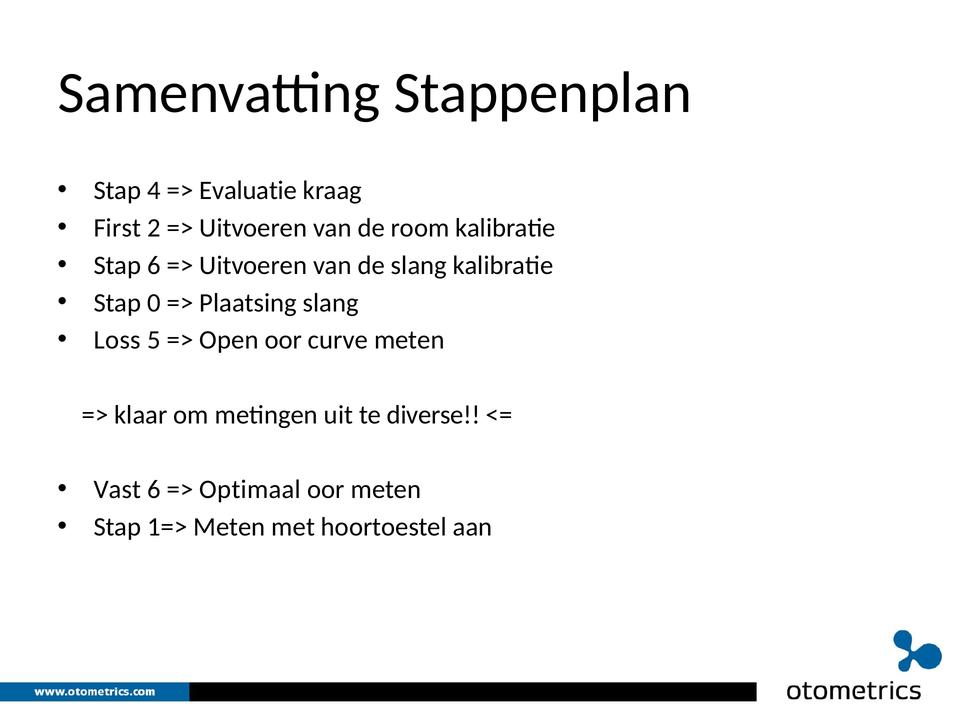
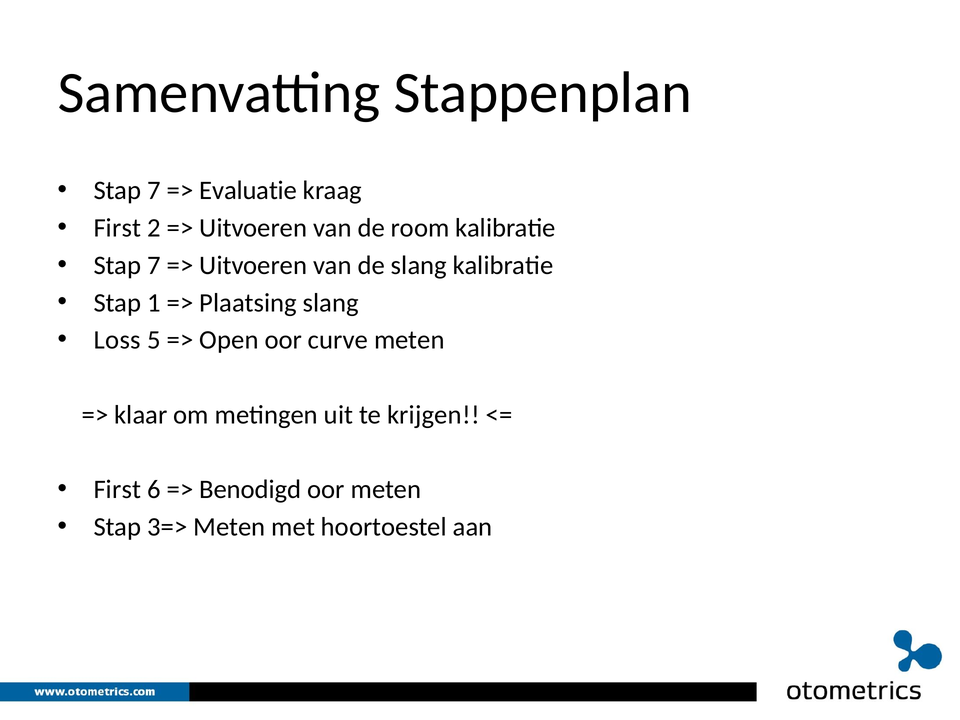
4 at (154, 191): 4 -> 7
6 at (154, 265): 6 -> 7
0: 0 -> 1
diverse: diverse -> krijgen
Vast at (117, 489): Vast -> First
Optimaal: Optimaal -> Benodigd
1=>: 1=> -> 3=>
